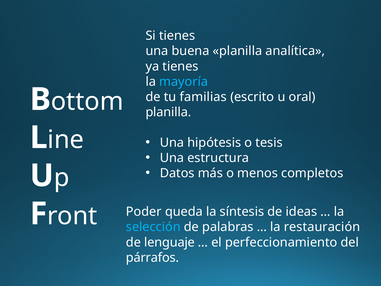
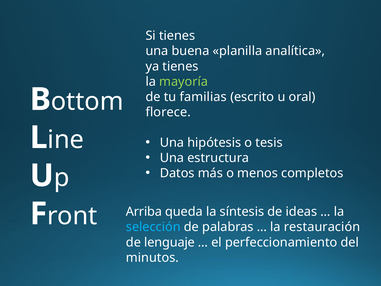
mayoría colour: light blue -> light green
planilla at (168, 112): planilla -> florece
Poder: Poder -> Arriba
párrafos: párrafos -> minutos
